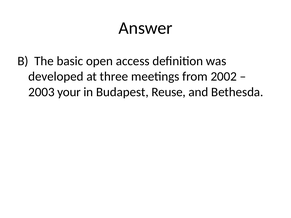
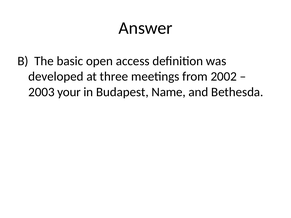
Reuse: Reuse -> Name
